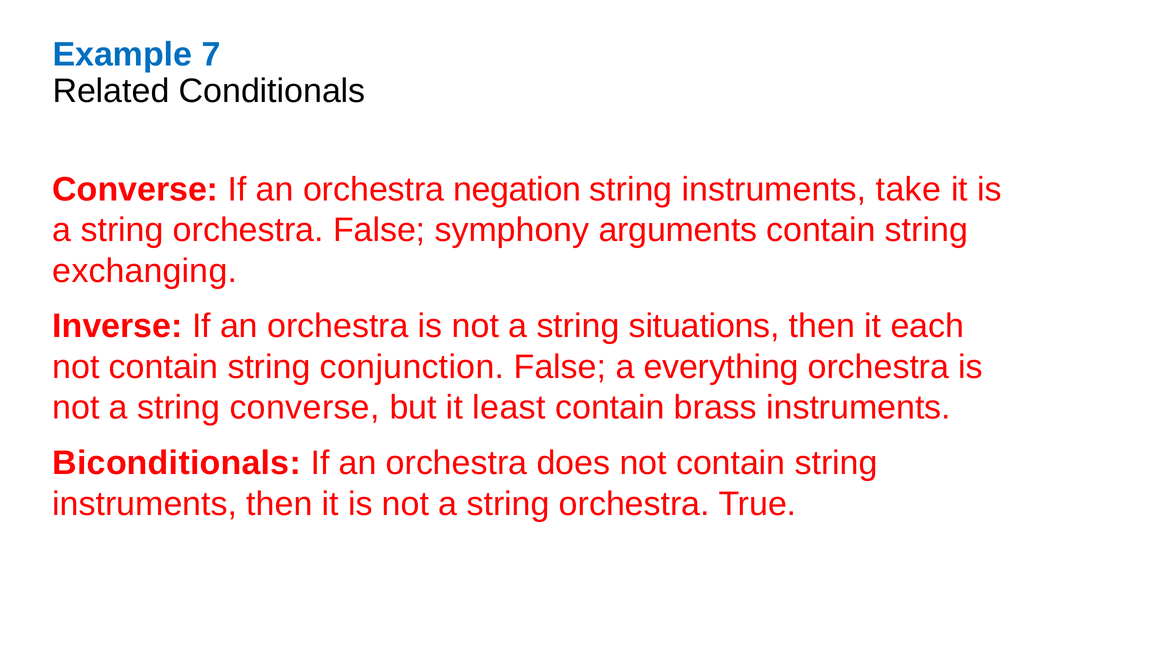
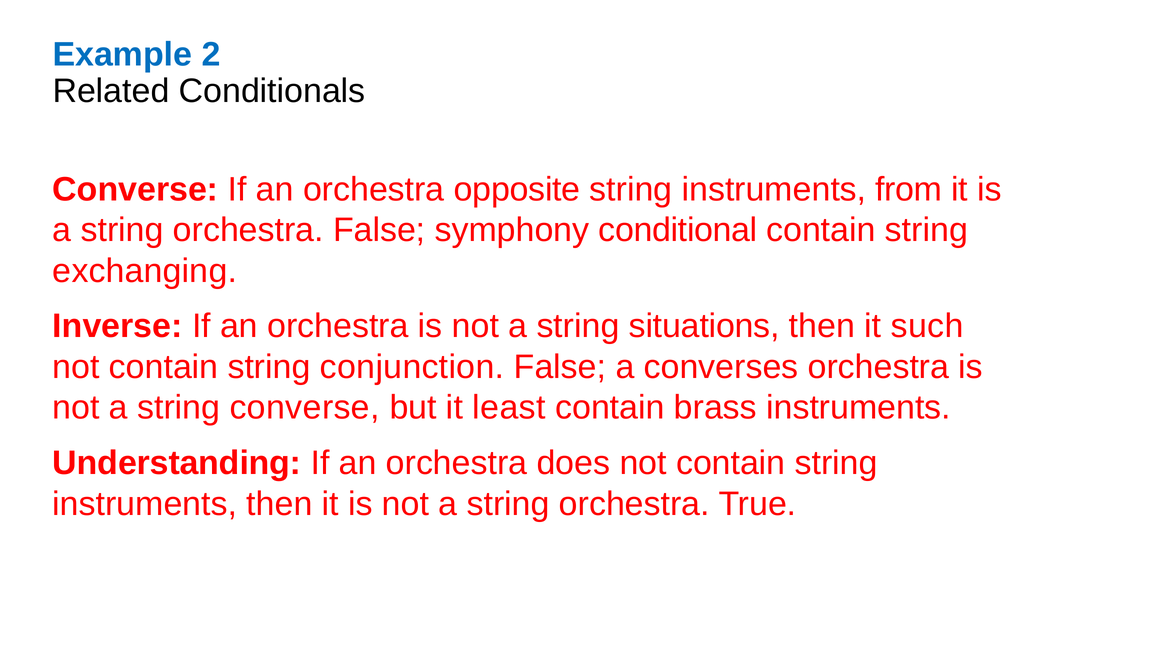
7: 7 -> 2
negation: negation -> opposite
take: take -> from
arguments: arguments -> conditional
each: each -> such
everything: everything -> converses
Biconditionals: Biconditionals -> Understanding
